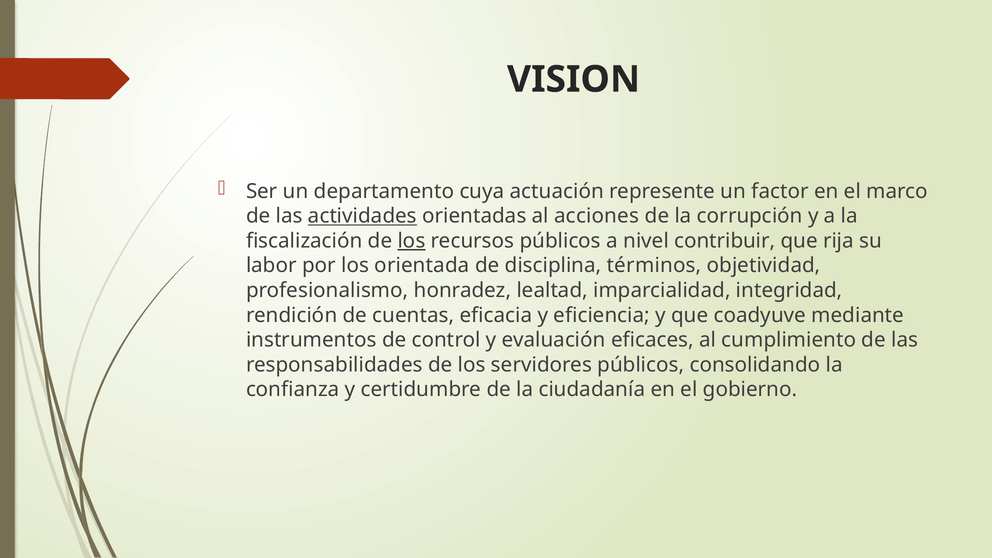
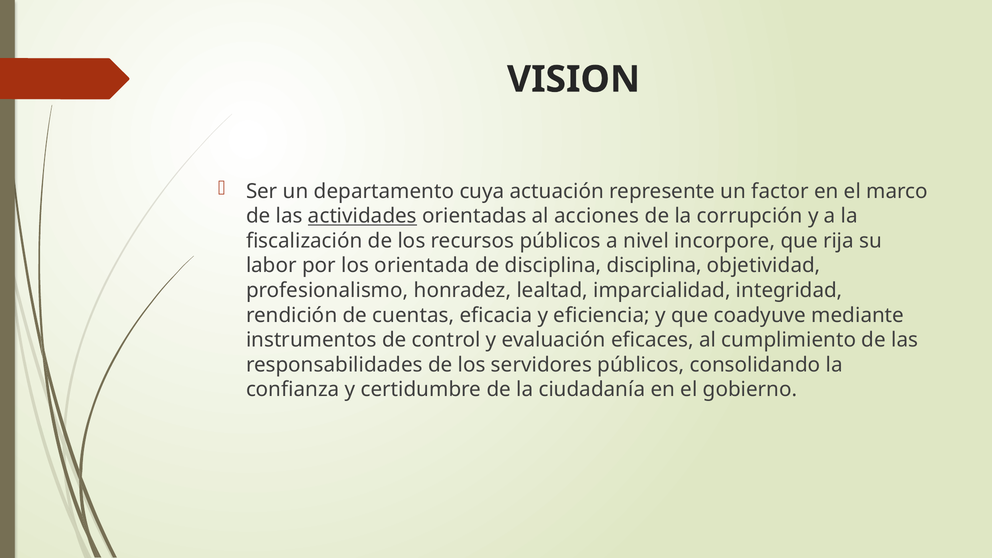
los at (412, 241) underline: present -> none
contribuir: contribuir -> incorpore
disciplina términos: términos -> disciplina
